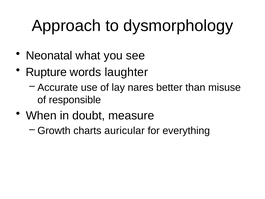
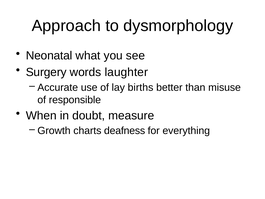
Rupture: Rupture -> Surgery
nares: nares -> births
auricular: auricular -> deafness
